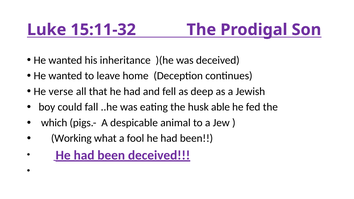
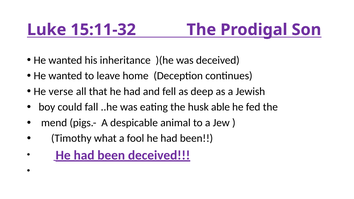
which: which -> mend
Working: Working -> Timothy
